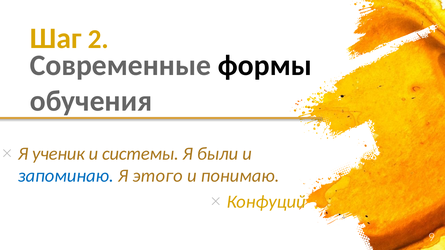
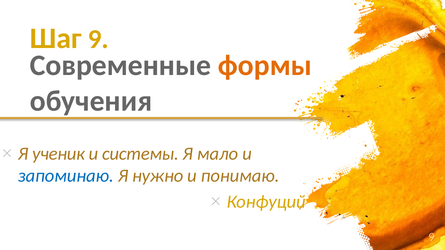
Шаг 2: 2 -> 9
формы colour: black -> orange
были: были -> мало
этого: этого -> нужно
